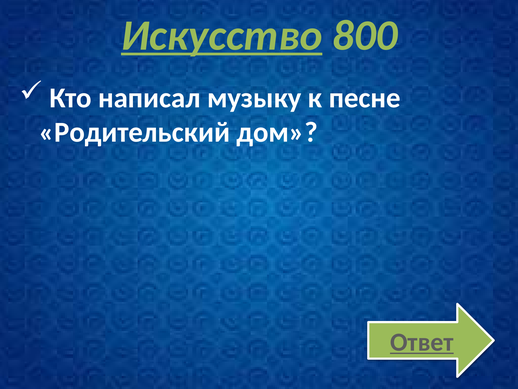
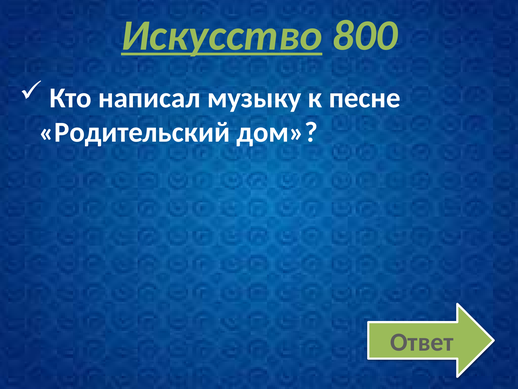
Ответ underline: present -> none
